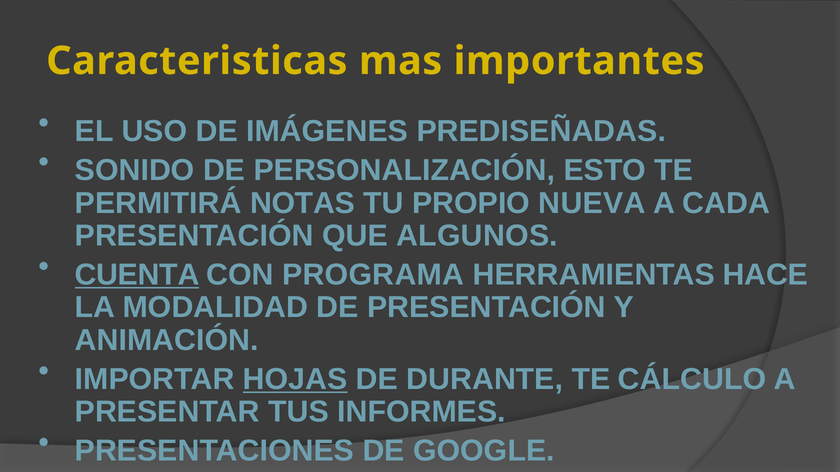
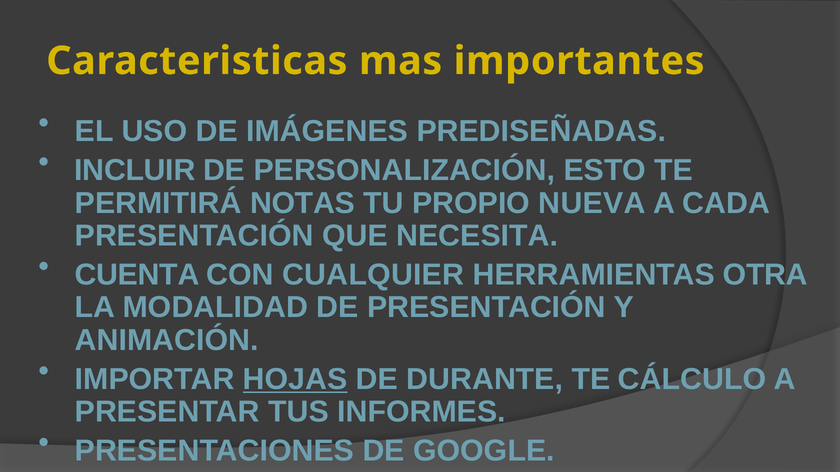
SONIDO: SONIDO -> INCLUIR
ALGUNOS: ALGUNOS -> NECESITA
CUENTA underline: present -> none
PROGRAMA: PROGRAMA -> CUALQUIER
HACE: HACE -> OTRA
